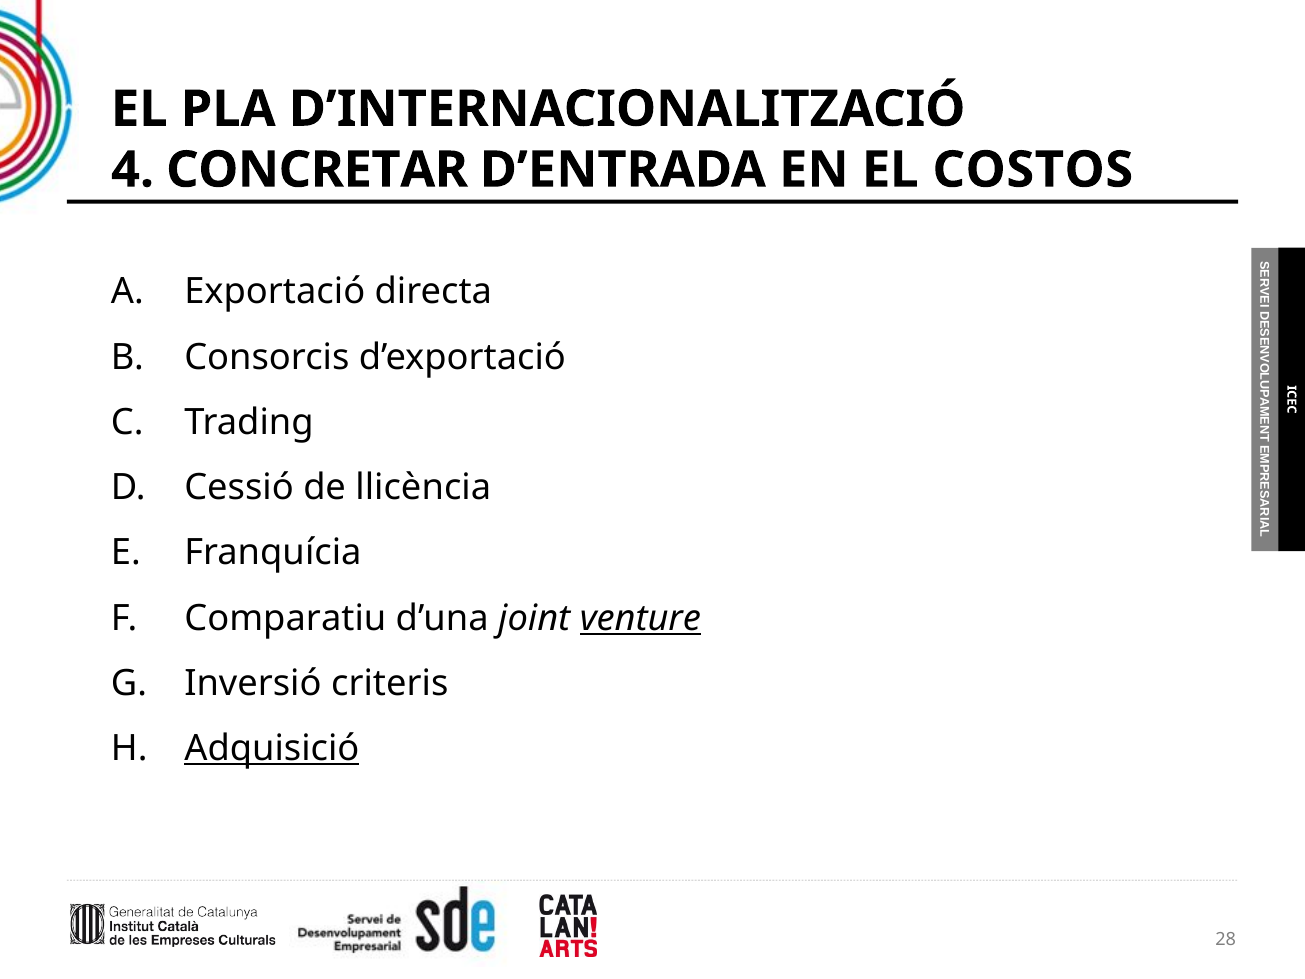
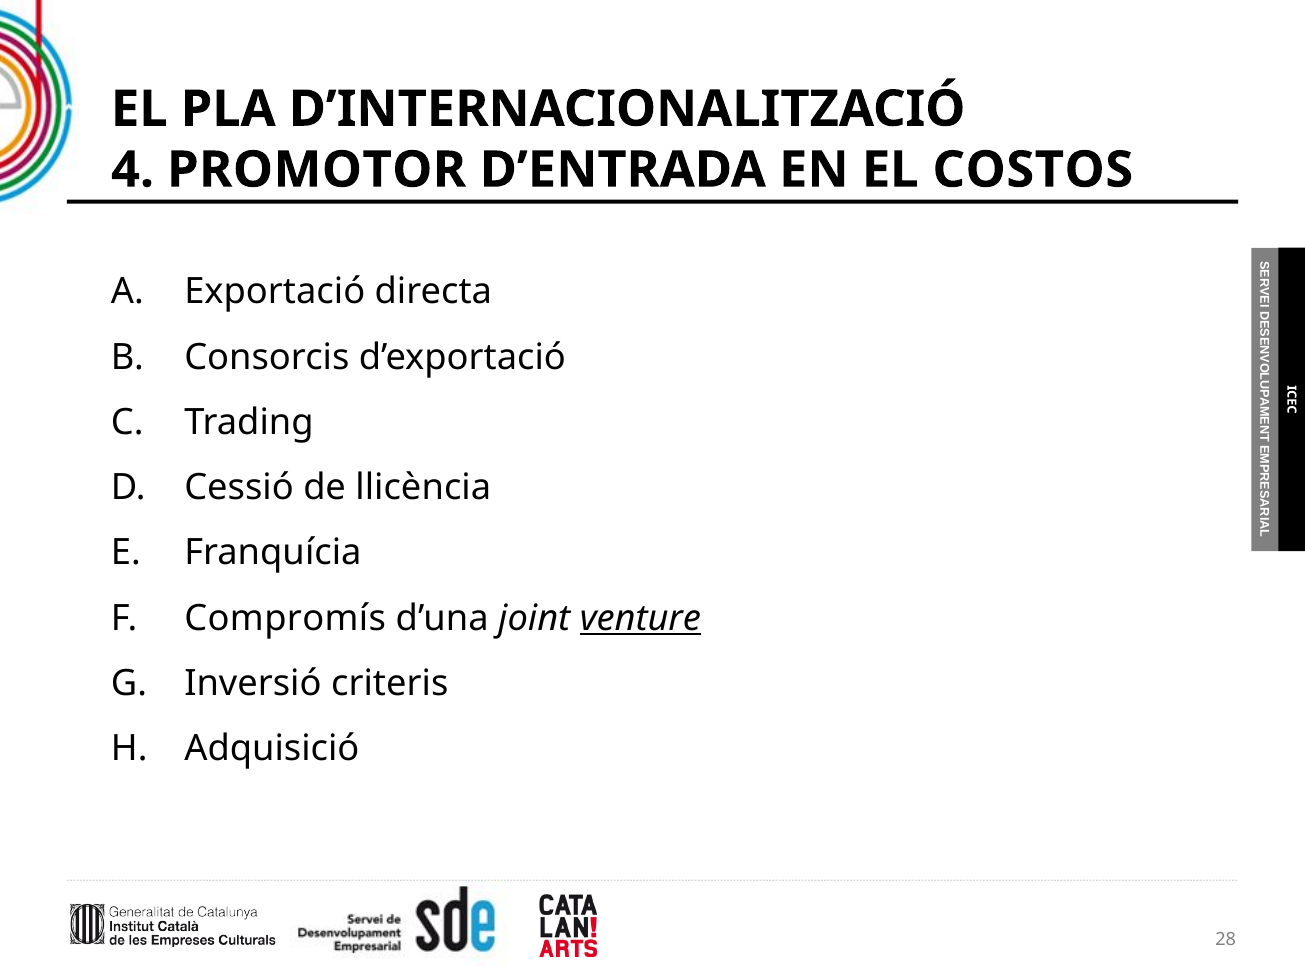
CONCRETAR: CONCRETAR -> PROMOTOR
Comparatiu: Comparatiu -> Compromís
Adquisició underline: present -> none
